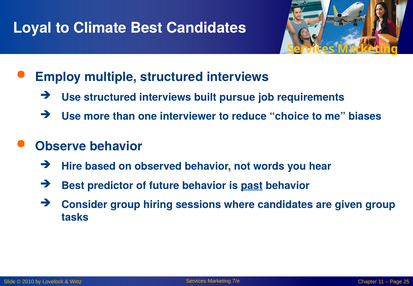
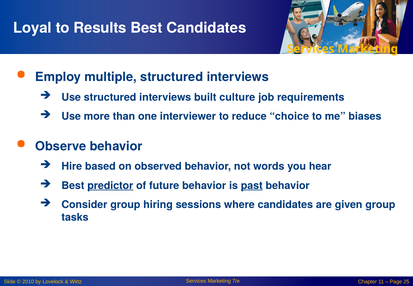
Climate: Climate -> Results
pursue: pursue -> culture
predictor underline: none -> present
